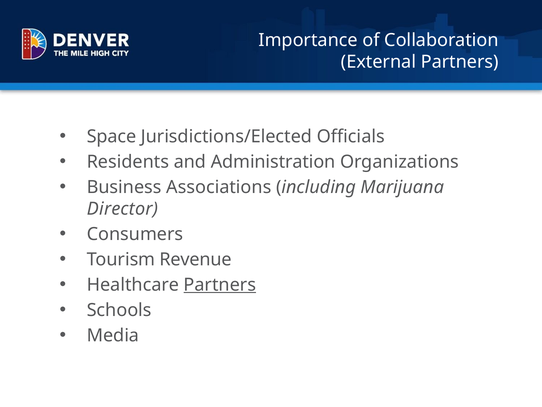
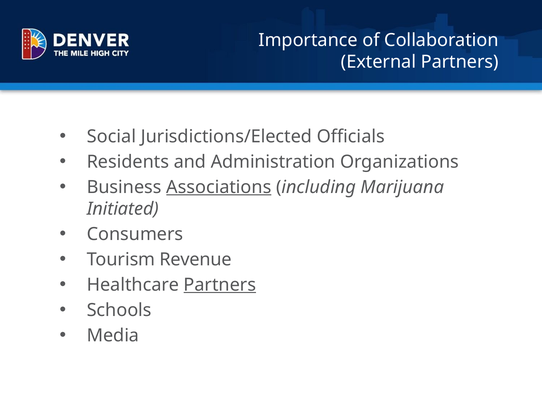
Space: Space -> Social
Associations underline: none -> present
Director: Director -> Initiated
